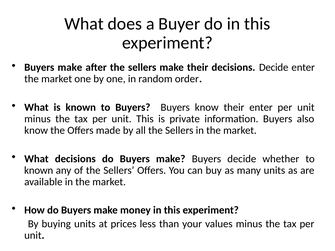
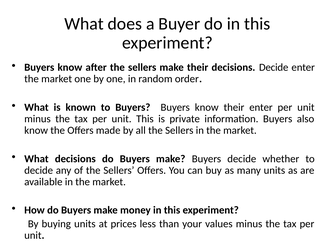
make at (70, 67): make -> know
known at (39, 170): known -> decide
